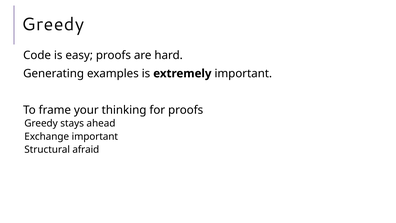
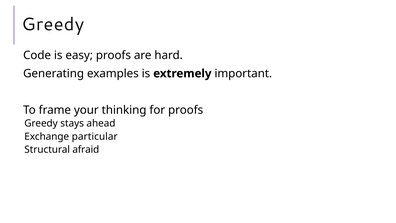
Exchange important: important -> particular
